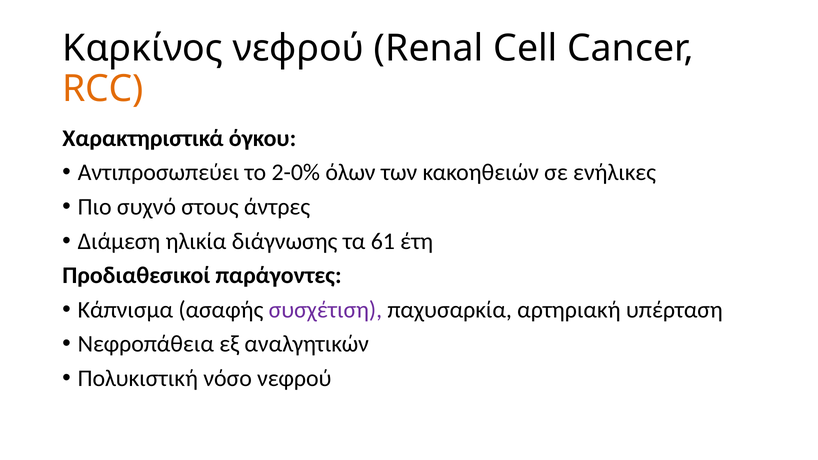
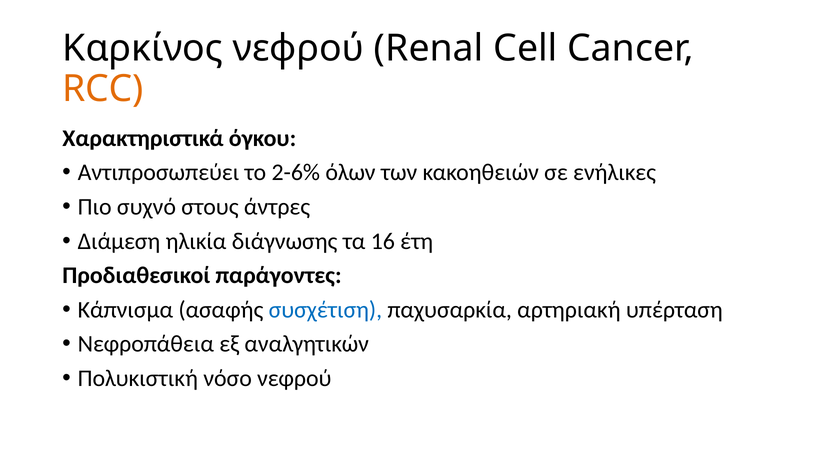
2-0%: 2-0% -> 2-6%
61: 61 -> 16
συσχέτιση colour: purple -> blue
